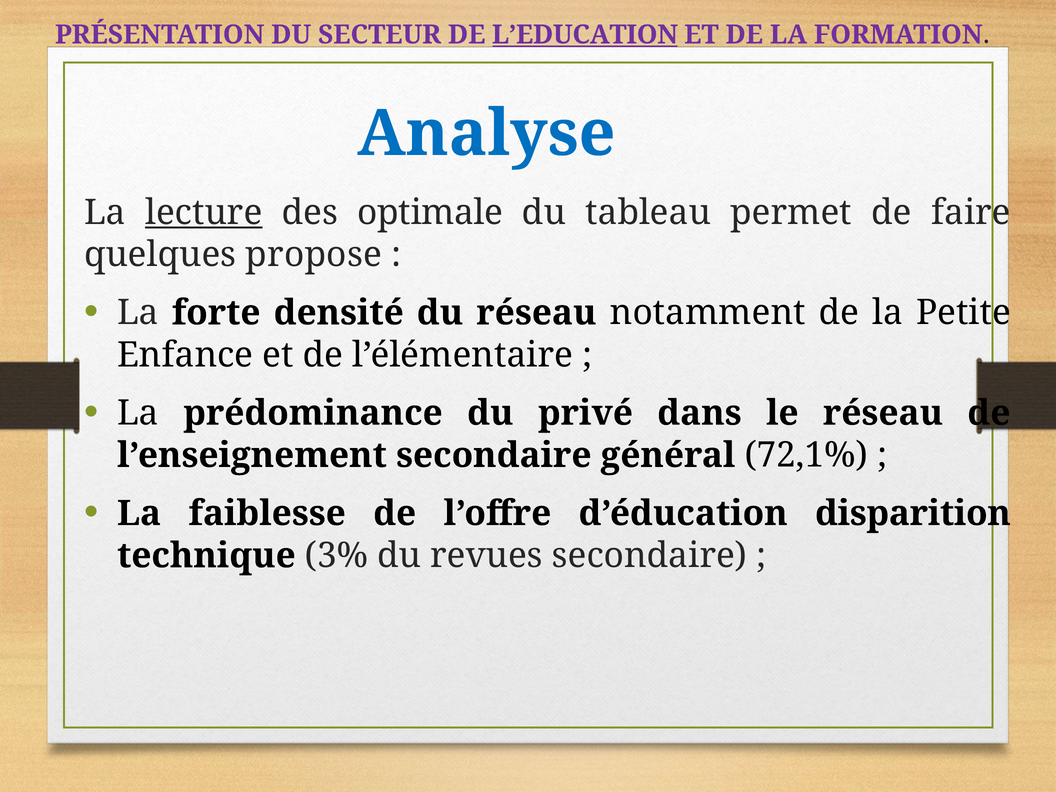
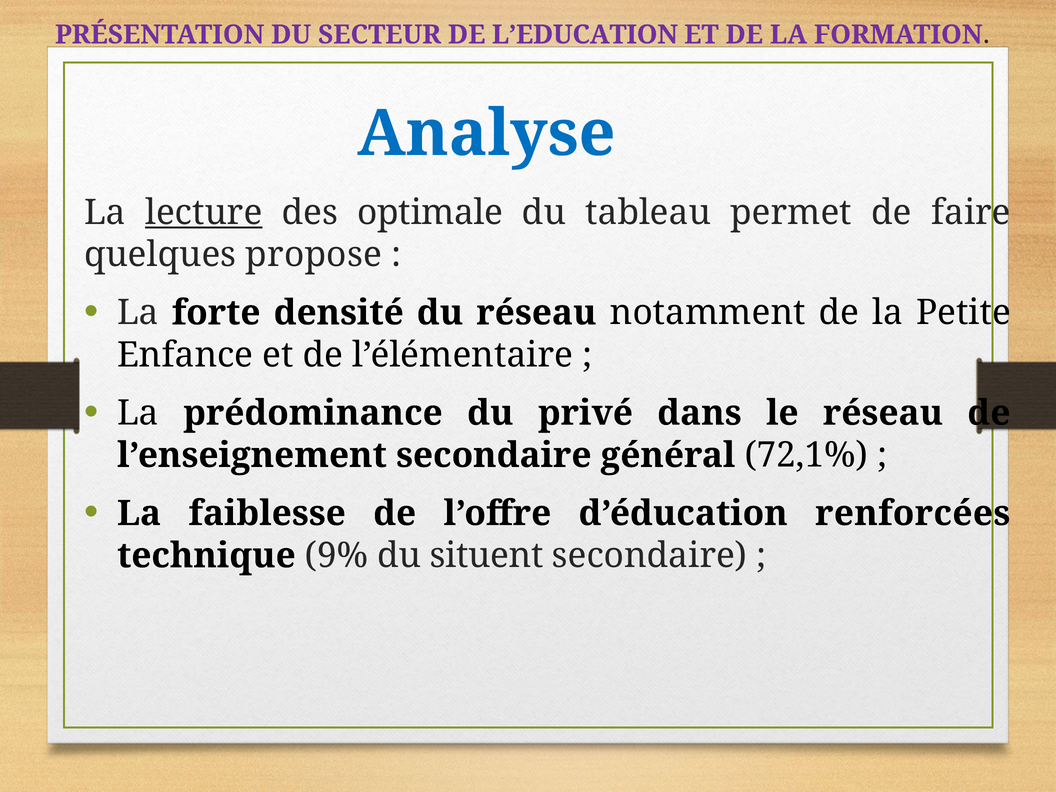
L’EDUCATION underline: present -> none
disparition: disparition -> renforcées
3%: 3% -> 9%
revues: revues -> situent
